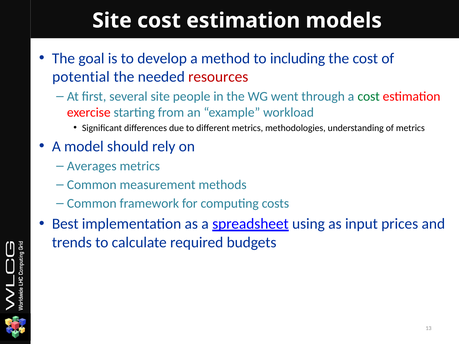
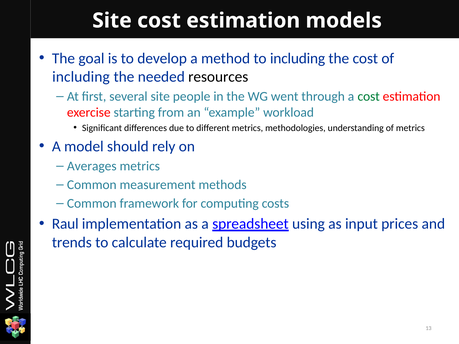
potential at (81, 77): potential -> including
resources colour: red -> black
Best: Best -> Raul
